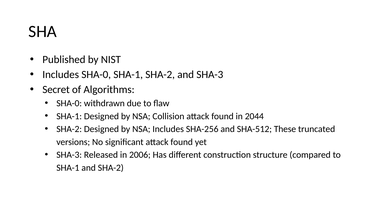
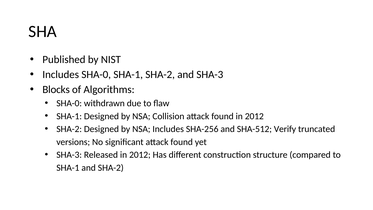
Secret: Secret -> Blocks
found in 2044: 2044 -> 2012
These: These -> Verify
Released in 2006: 2006 -> 2012
